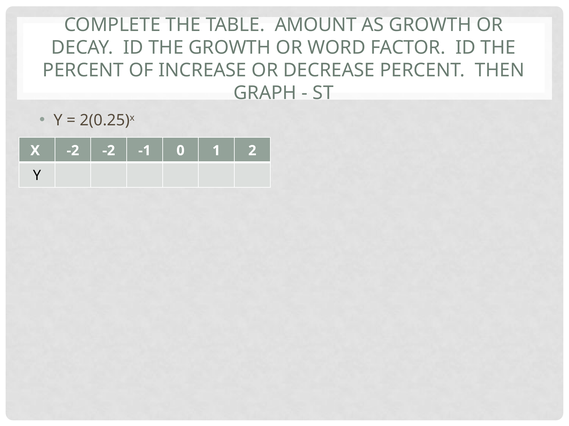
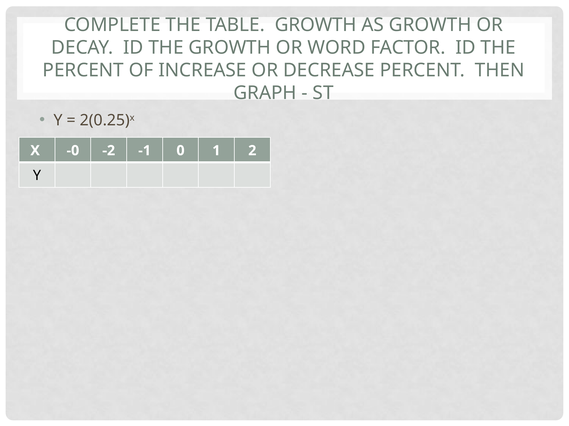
TABLE AMOUNT: AMOUNT -> GROWTH
X -2: -2 -> -0
